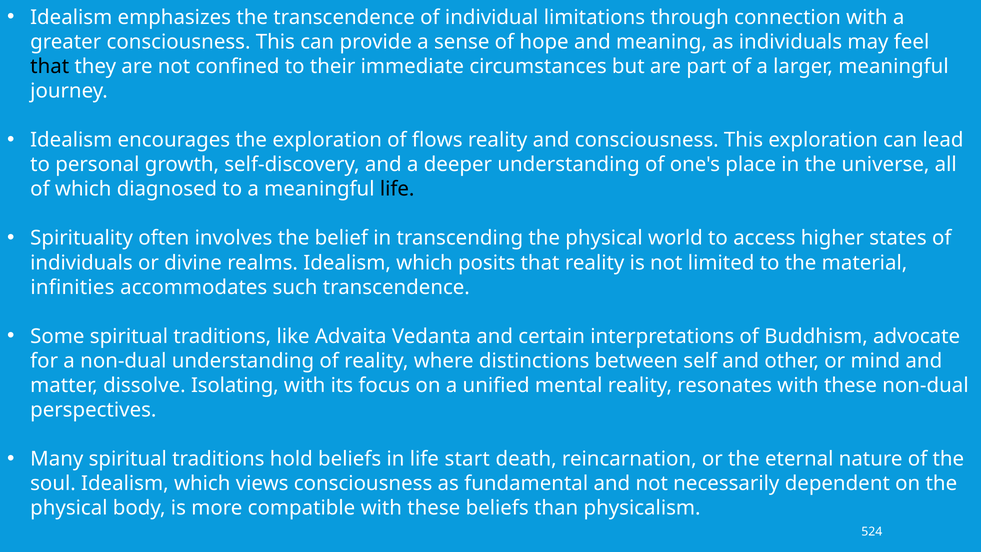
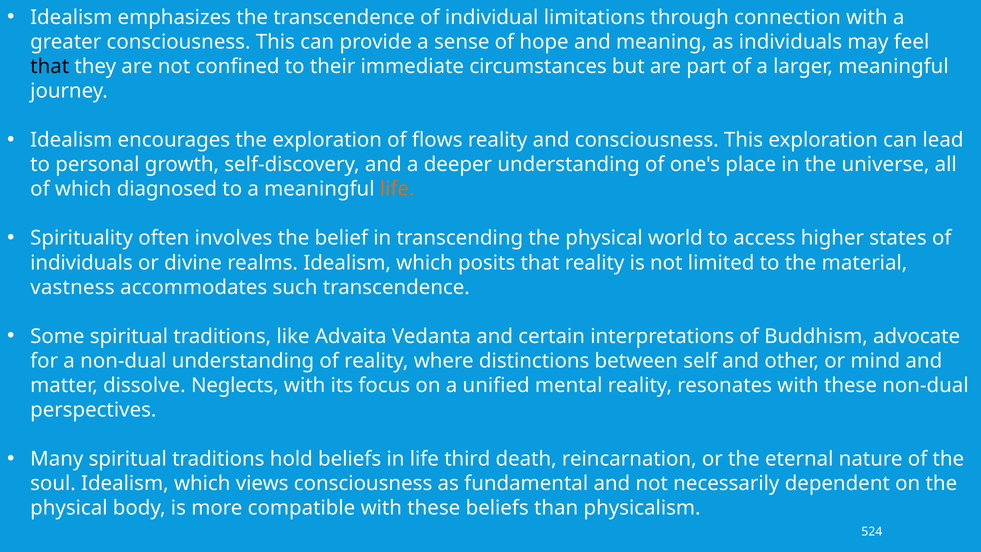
life at (397, 189) colour: black -> orange
infinities: infinities -> vastness
Isolating: Isolating -> Neglects
start: start -> third
